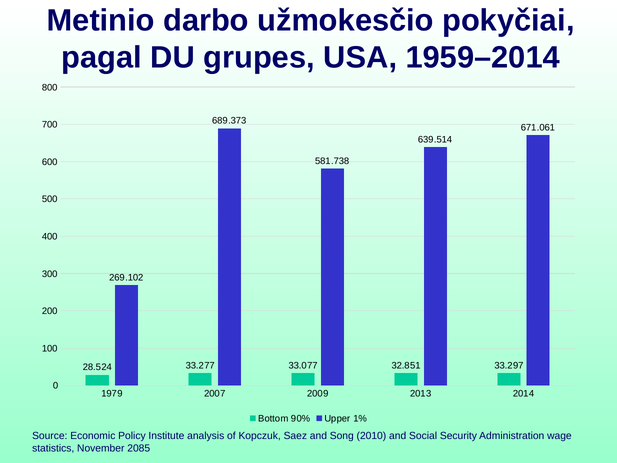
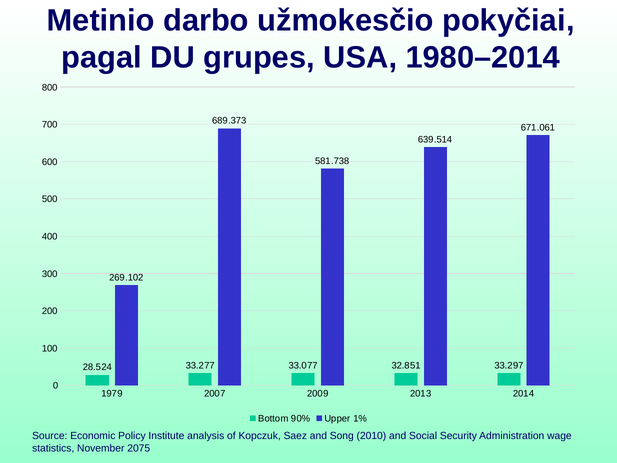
1959–2014: 1959–2014 -> 1980–2014
2085: 2085 -> 2075
